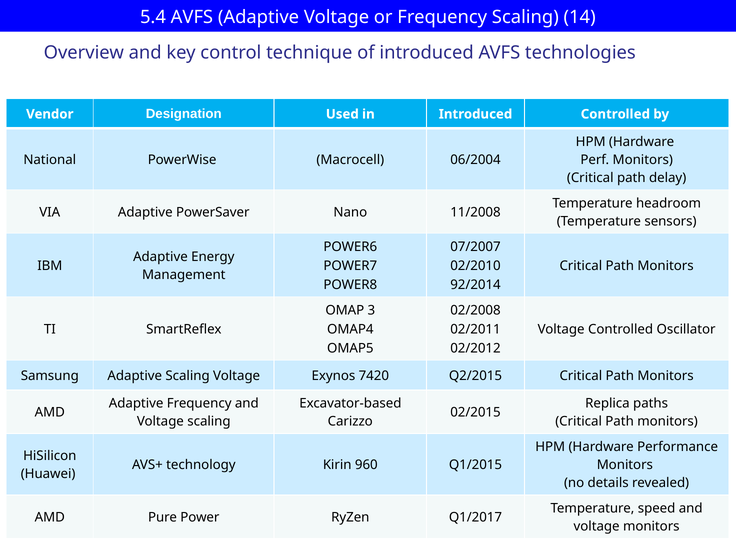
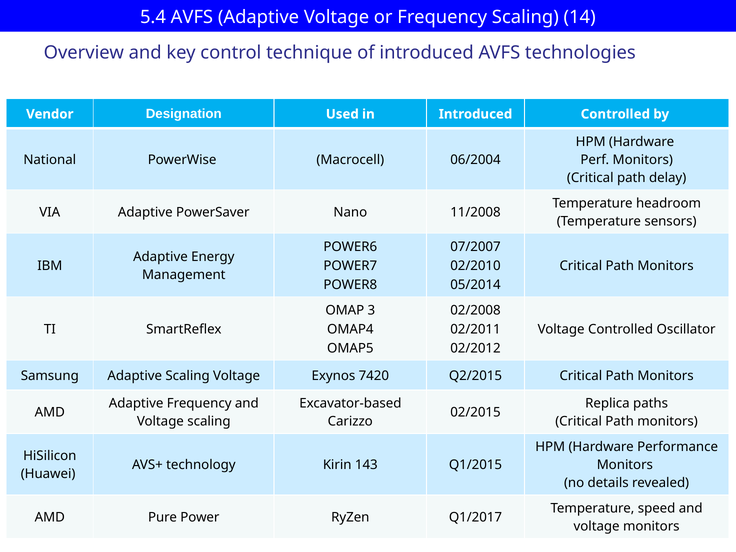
92/2014: 92/2014 -> 05/2014
960: 960 -> 143
